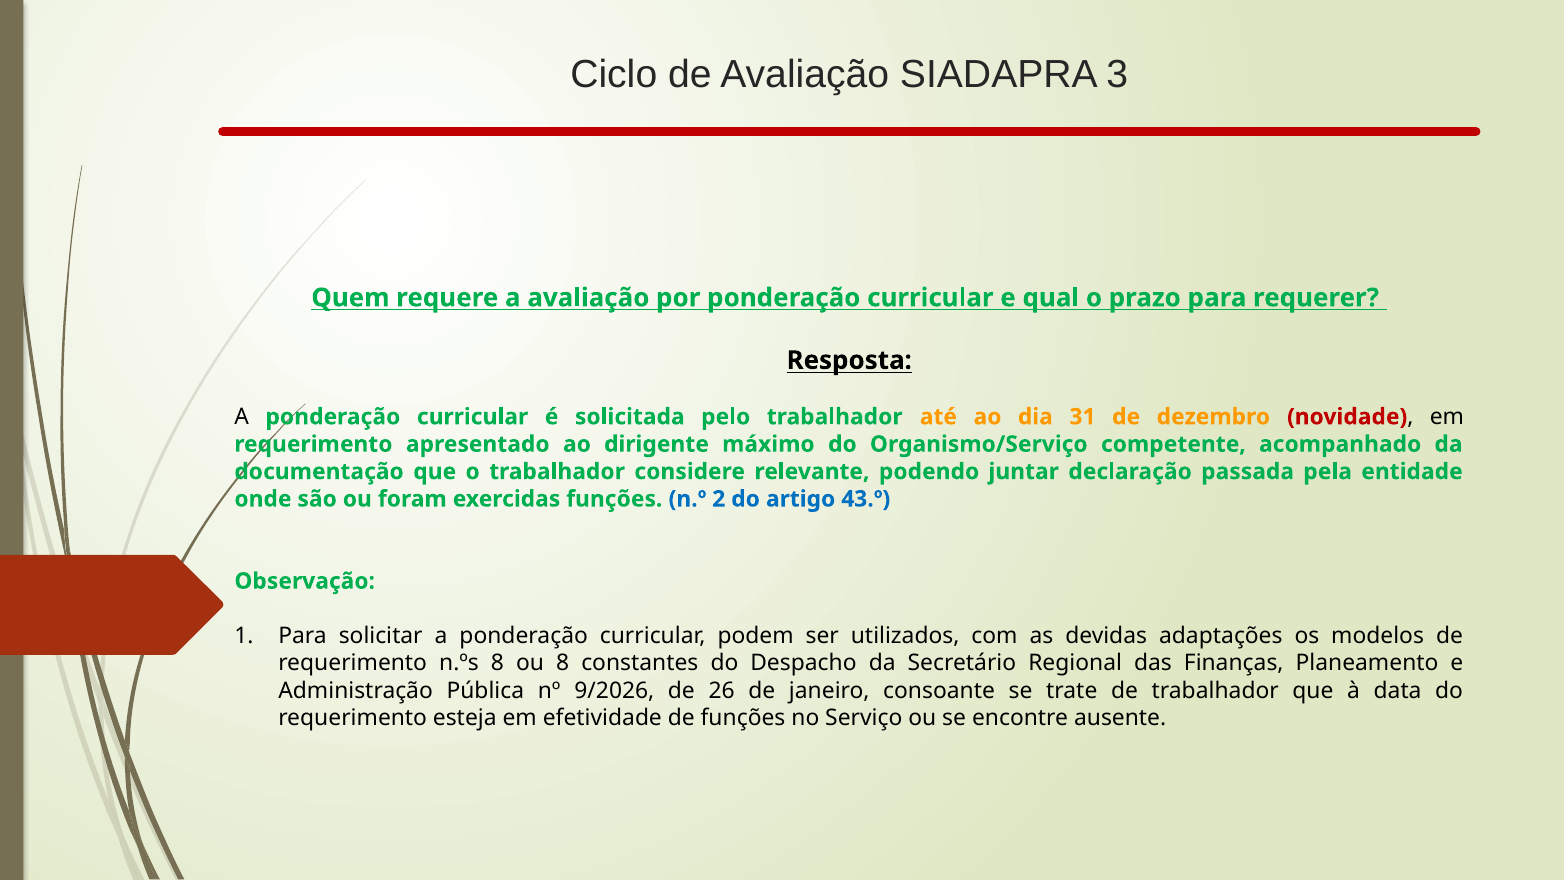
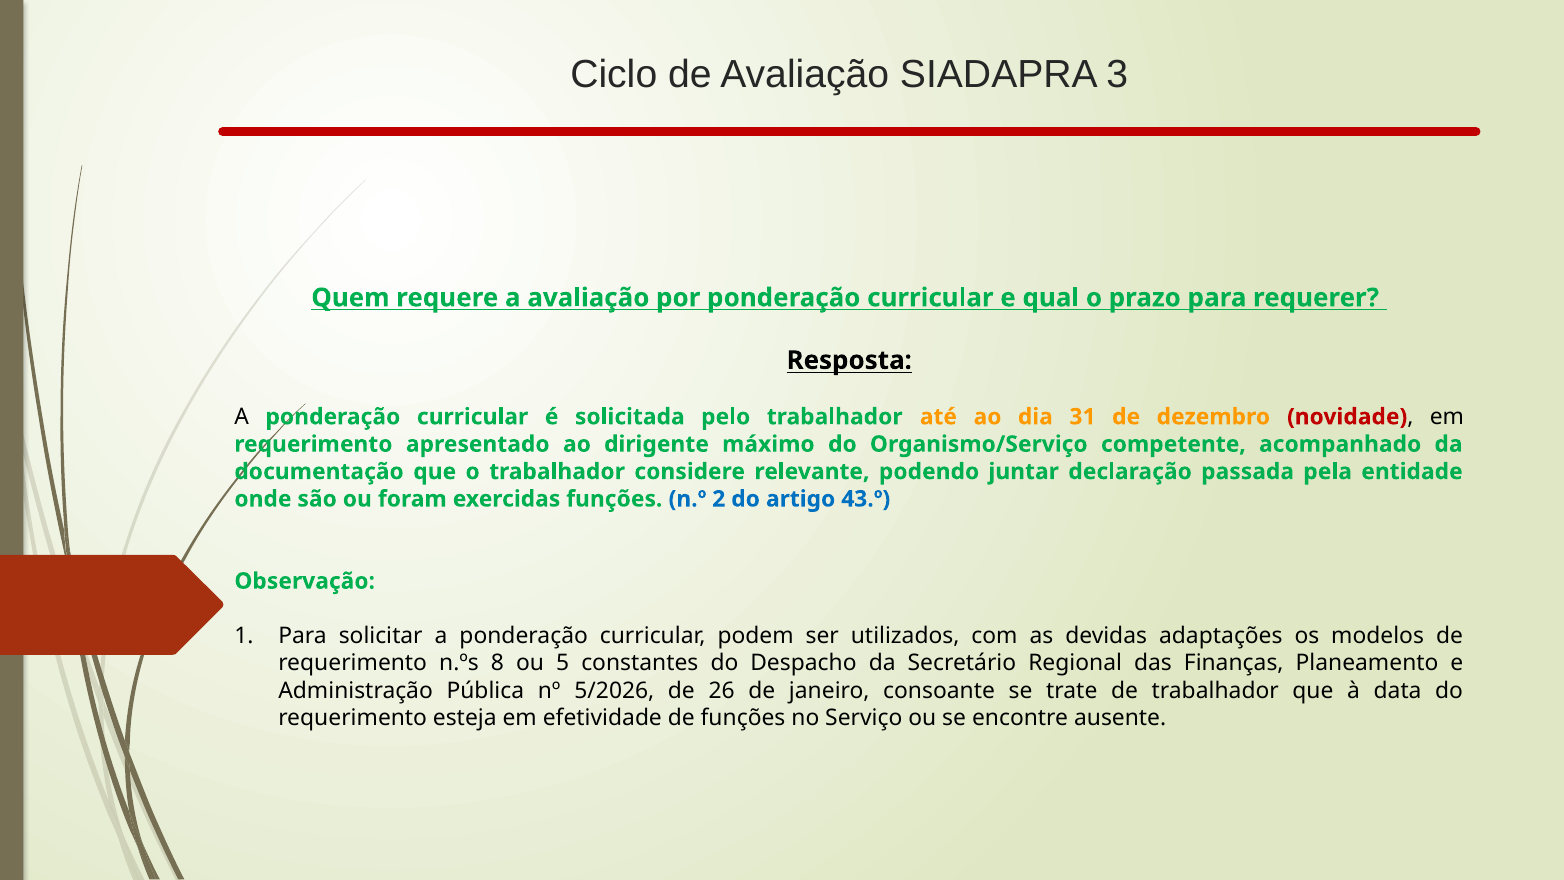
ou 8: 8 -> 5
9/2026: 9/2026 -> 5/2026
